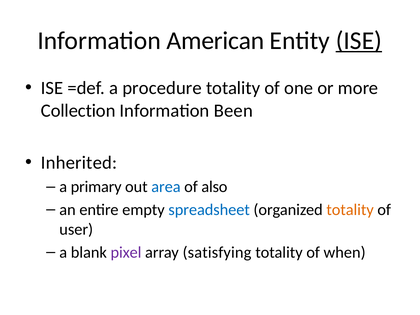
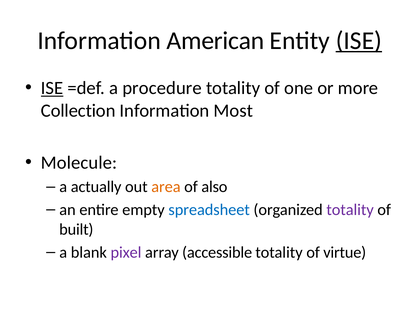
ISE at (52, 88) underline: none -> present
Been: Been -> Most
Inherited: Inherited -> Molecule
primary: primary -> actually
area colour: blue -> orange
totality at (350, 210) colour: orange -> purple
user: user -> built
satisfying: satisfying -> accessible
when: when -> virtue
